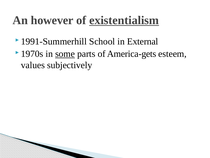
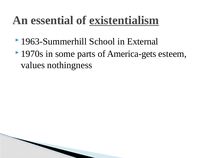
however: however -> essential
1991-Summerhill: 1991-Summerhill -> 1963-Summerhill
some underline: present -> none
subjectively: subjectively -> nothingness
